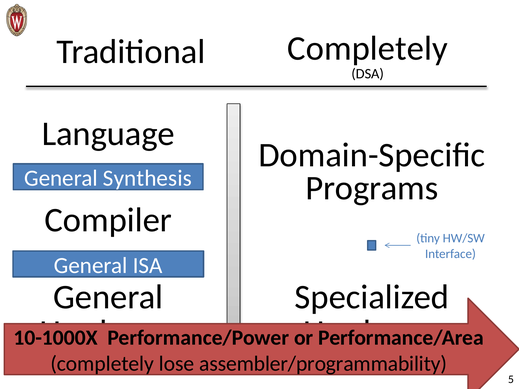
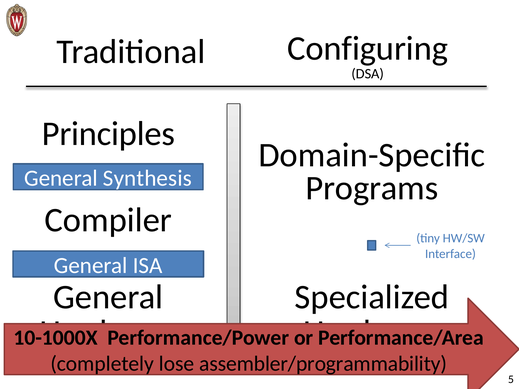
Traditional Completely: Completely -> Configuring
Language: Language -> Principles
